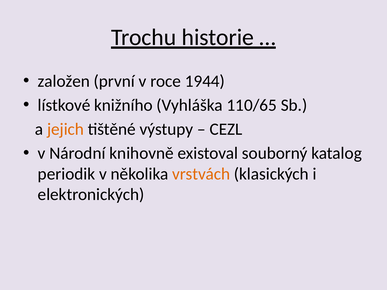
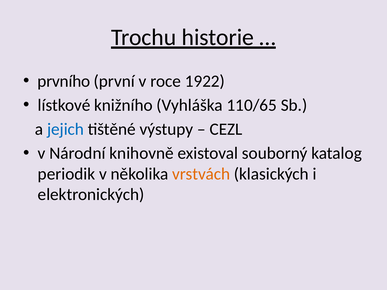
založen: založen -> prvního
1944: 1944 -> 1922
jejich colour: orange -> blue
